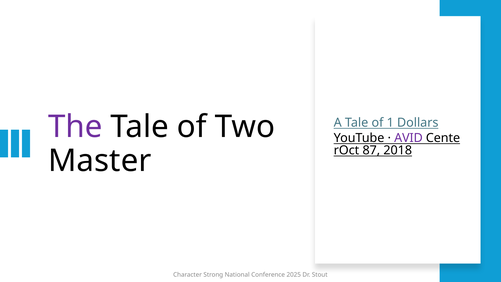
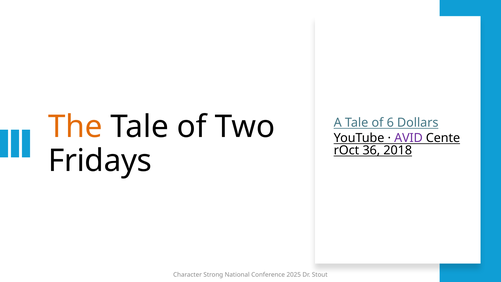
The colour: purple -> orange
1: 1 -> 6
87: 87 -> 36
Master: Master -> Fridays
